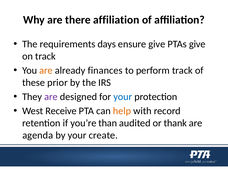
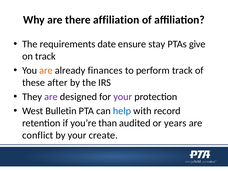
days: days -> date
ensure give: give -> stay
prior: prior -> after
your at (123, 97) colour: blue -> purple
Receive: Receive -> Bulletin
help colour: orange -> blue
thank: thank -> years
agenda: agenda -> conflict
